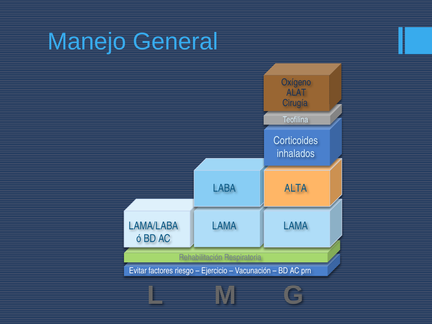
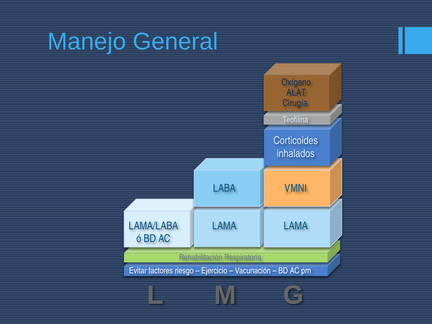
ALTA: ALTA -> VMNI
